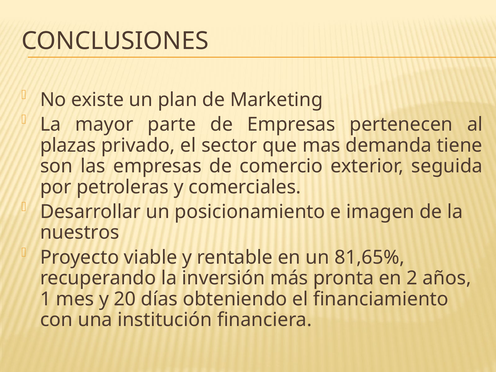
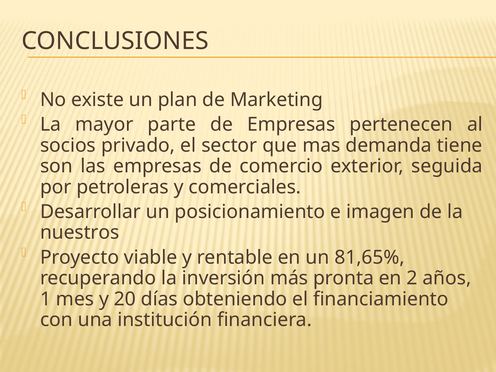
plazas: plazas -> socios
